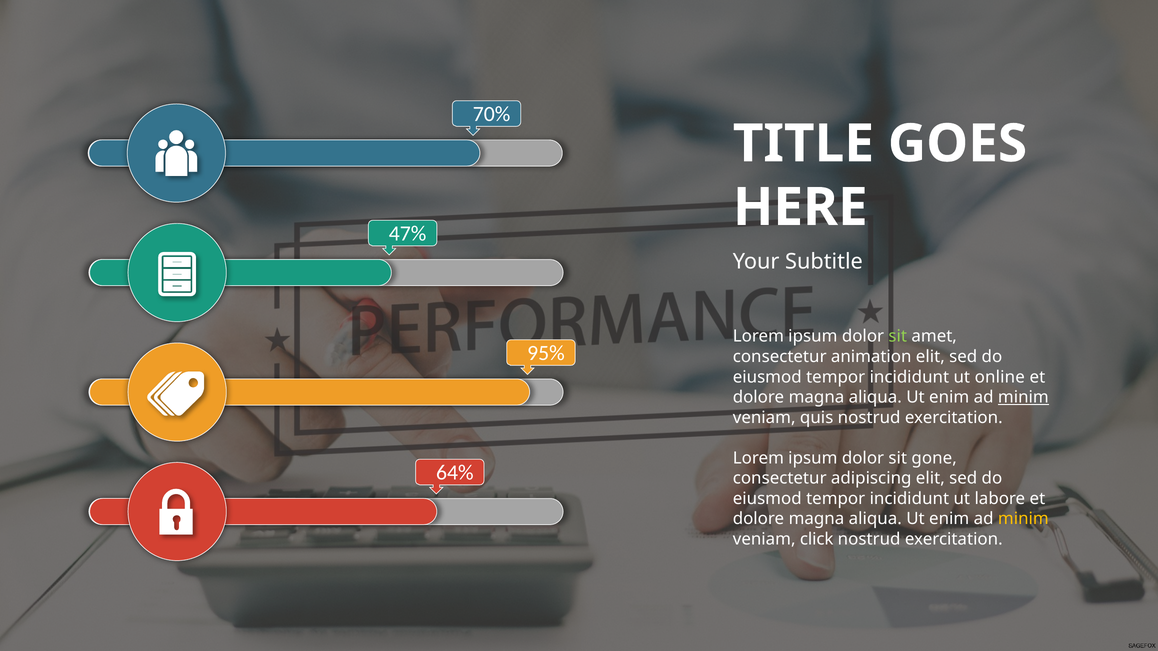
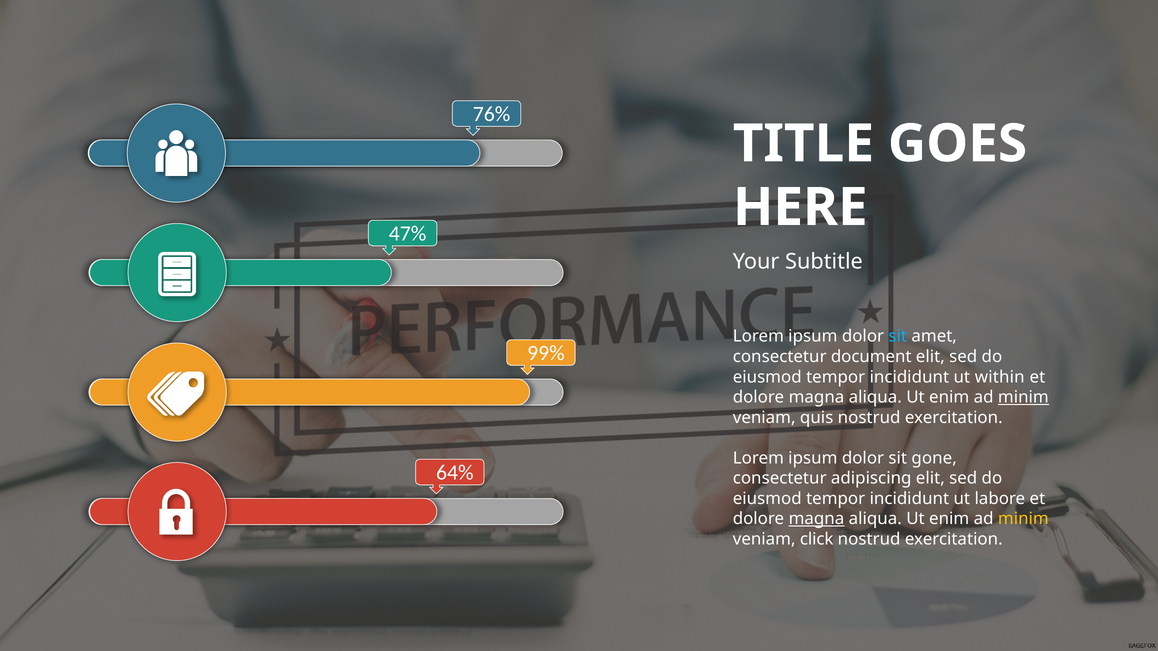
70%: 70% -> 76%
sit at (898, 337) colour: light green -> light blue
95%: 95% -> 99%
animation: animation -> document
online: online -> within
magna at (816, 519) underline: none -> present
